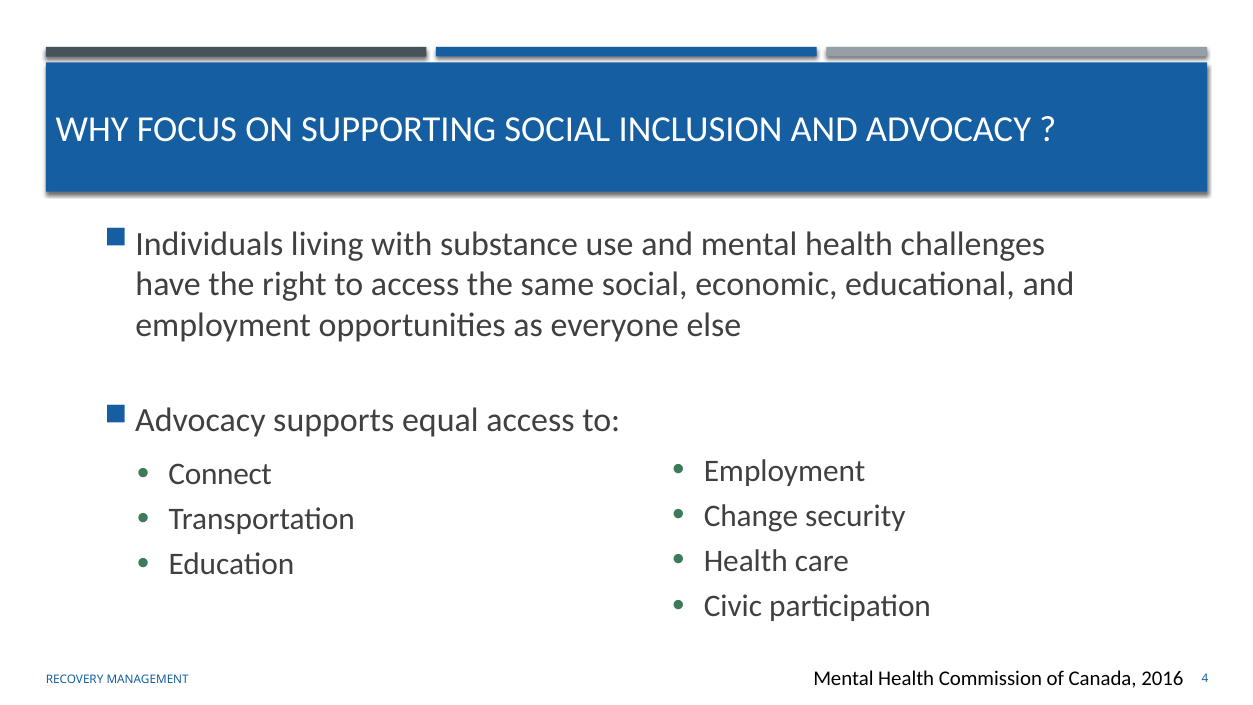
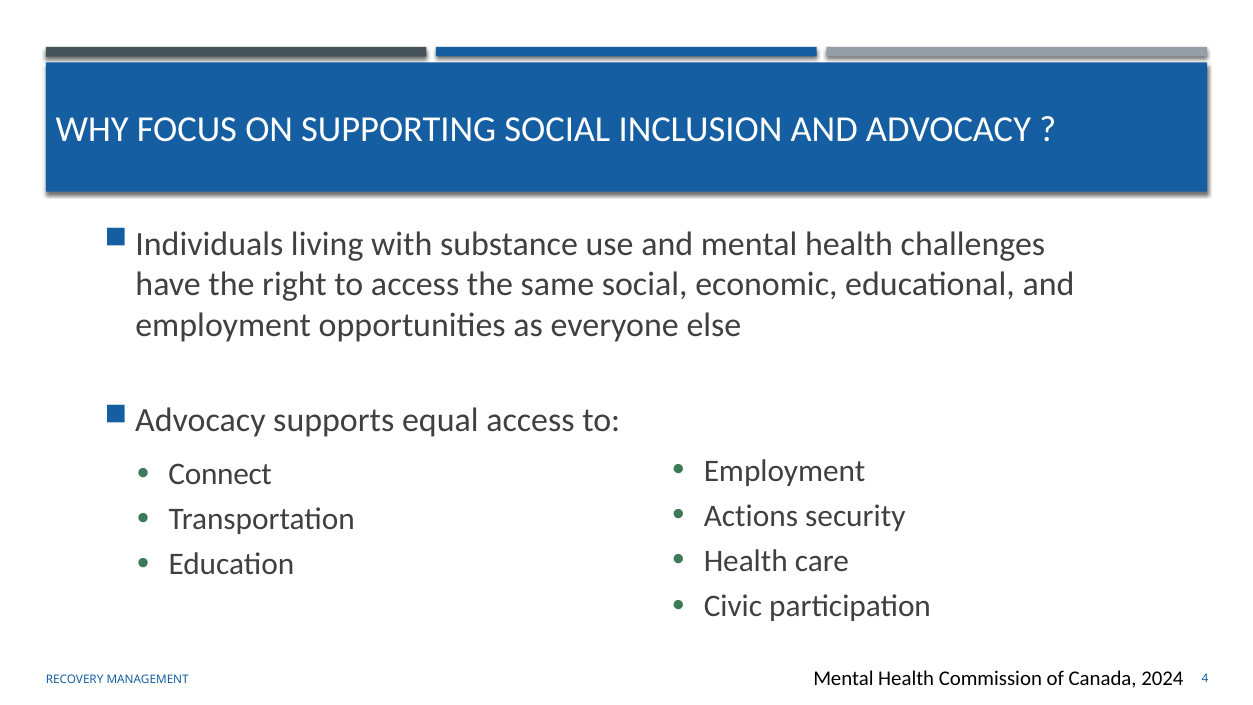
Change: Change -> Actions
2016: 2016 -> 2024
